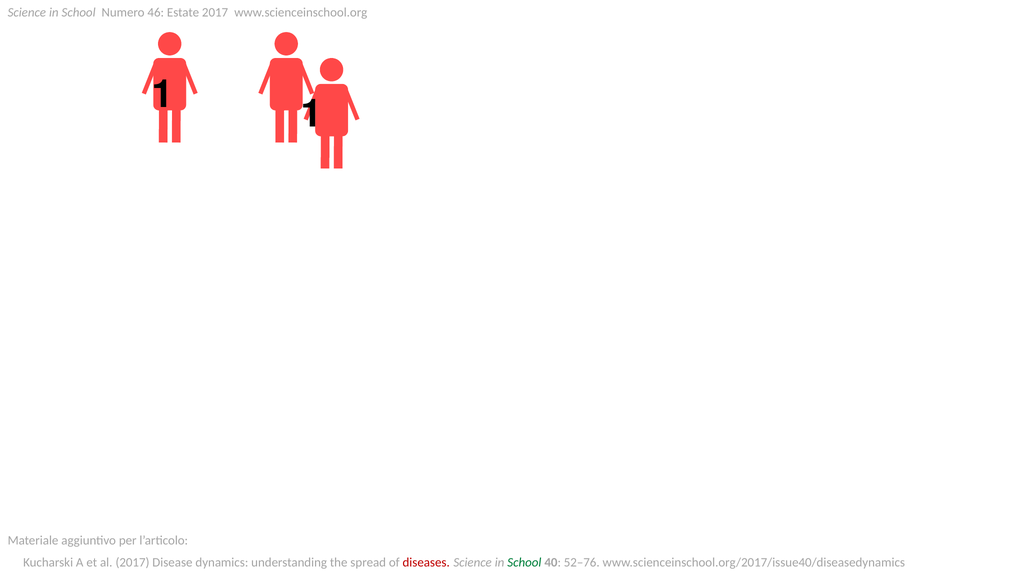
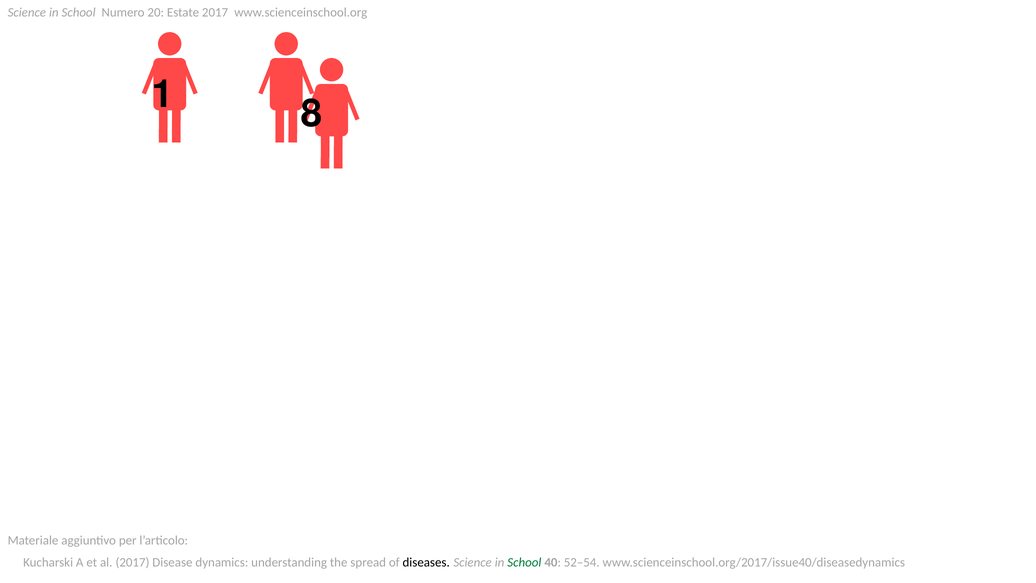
46: 46 -> 20
1 1: 1 -> 8
diseases colour: red -> black
52–76: 52–76 -> 52–54
